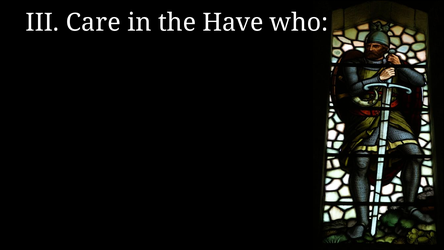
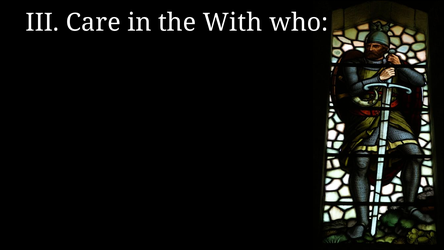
Have: Have -> With
